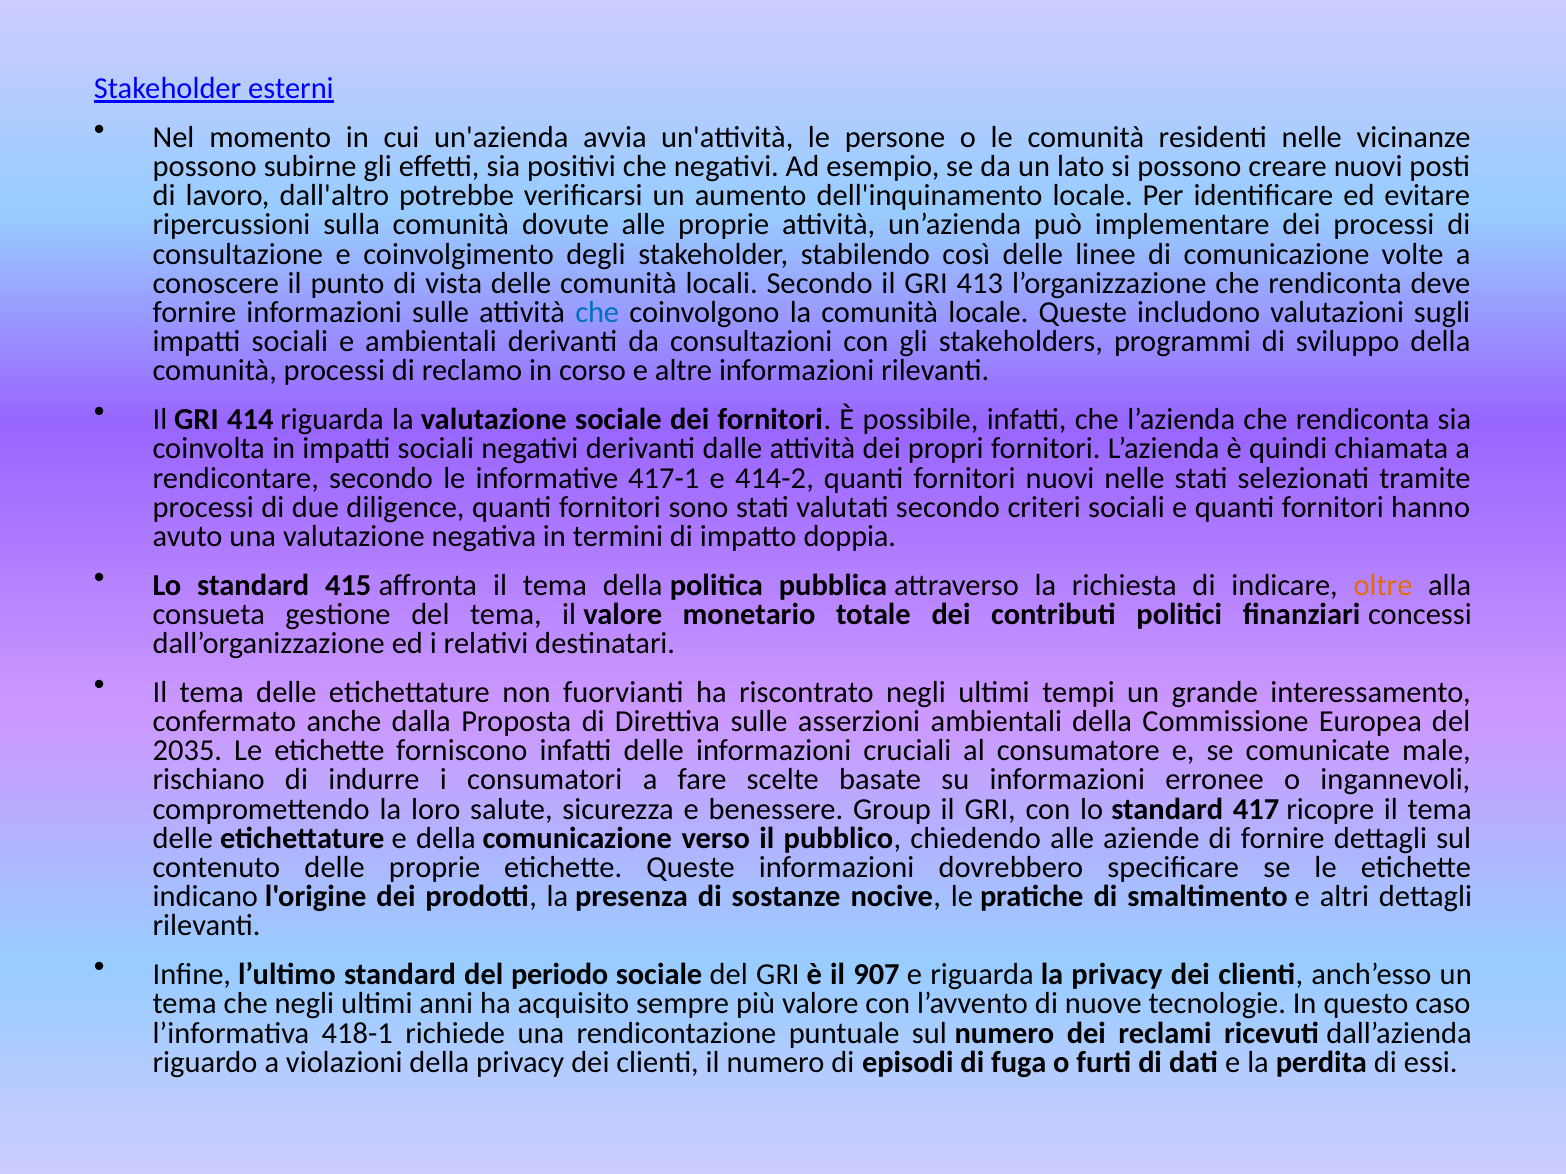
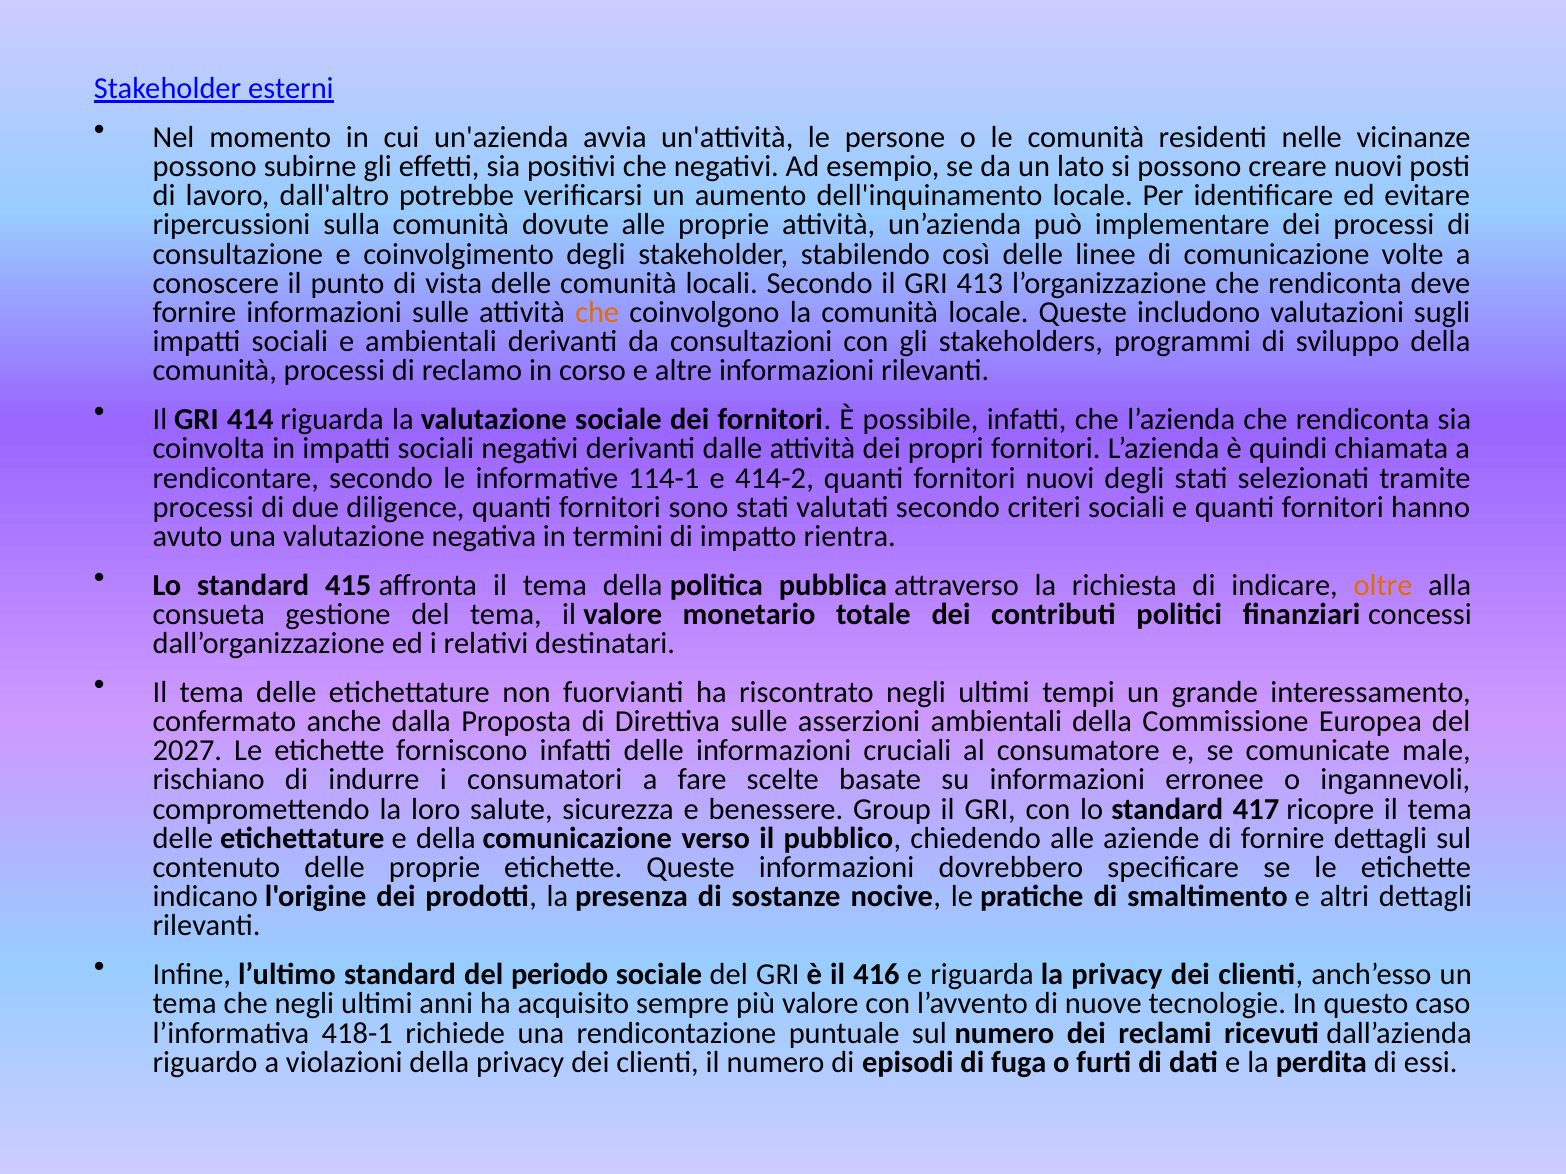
che at (597, 313) colour: blue -> orange
417-1: 417-1 -> 114-1
nuovi nelle: nelle -> degli
doppia: doppia -> rientra
2035: 2035 -> 2027
907: 907 -> 416
